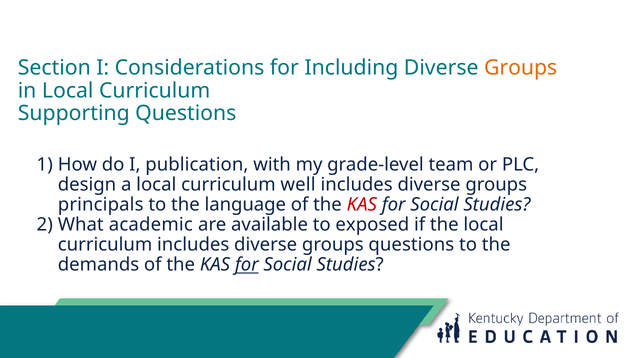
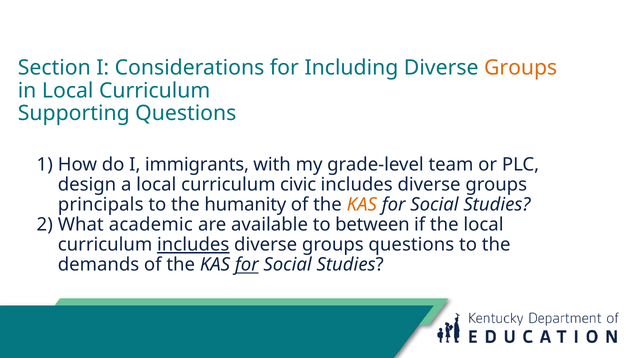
publication: publication -> immigrants
well: well -> civic
language: language -> humanity
KAS at (362, 205) colour: red -> orange
exposed: exposed -> between
includes at (193, 245) underline: none -> present
